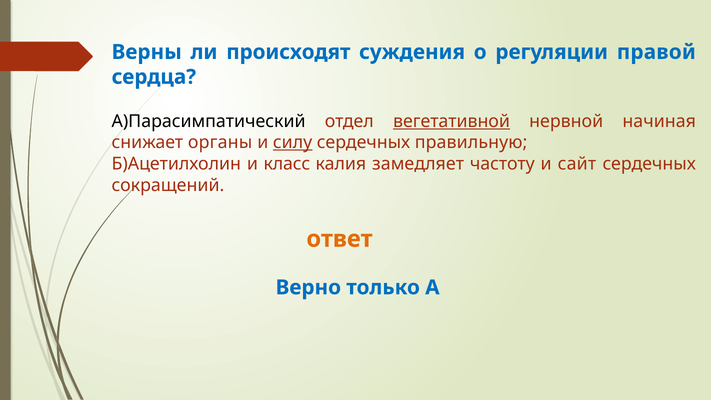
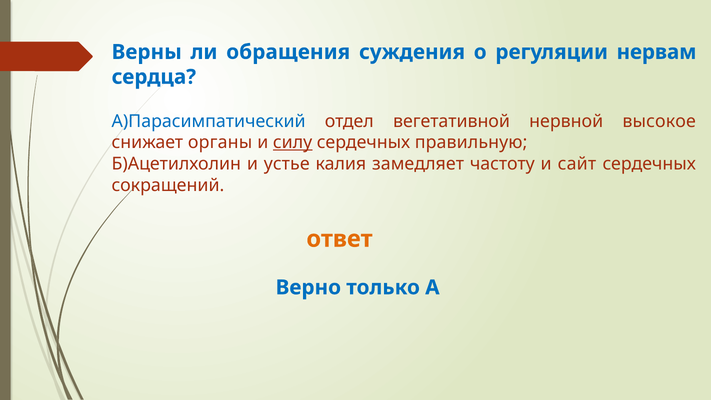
происходят: происходят -> обращения
правой: правой -> нервам
А)Парасимпатический colour: black -> blue
вегетативной underline: present -> none
начиная: начиная -> высокое
класс: класс -> устье
